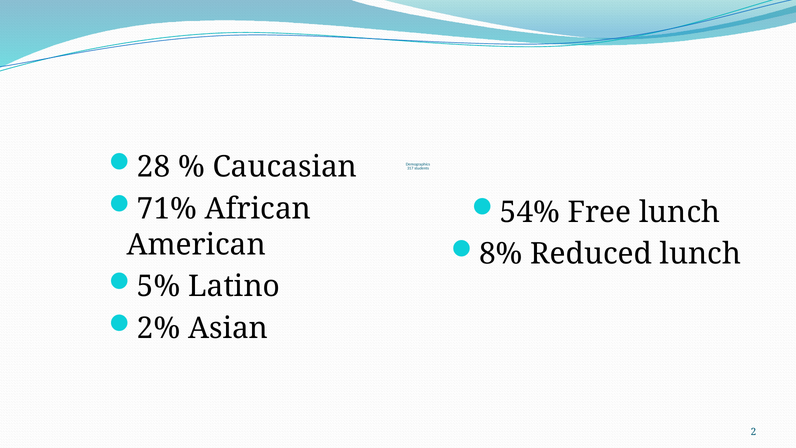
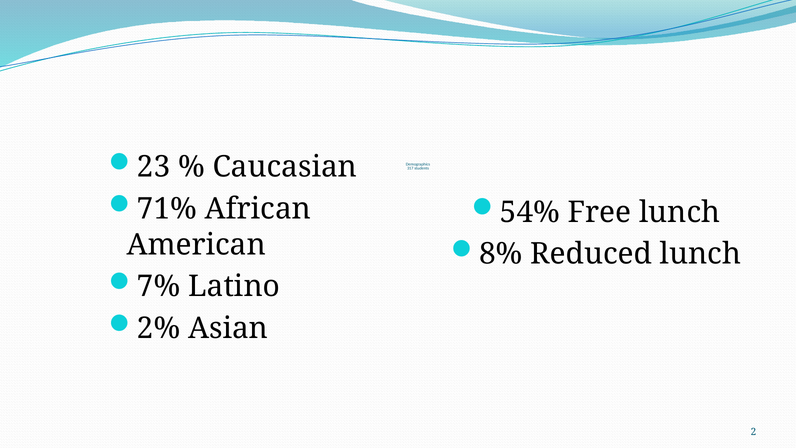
28: 28 -> 23
5%: 5% -> 7%
